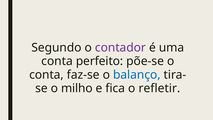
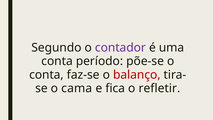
perfeito: perfeito -> período
balanço colour: blue -> red
milho: milho -> cama
